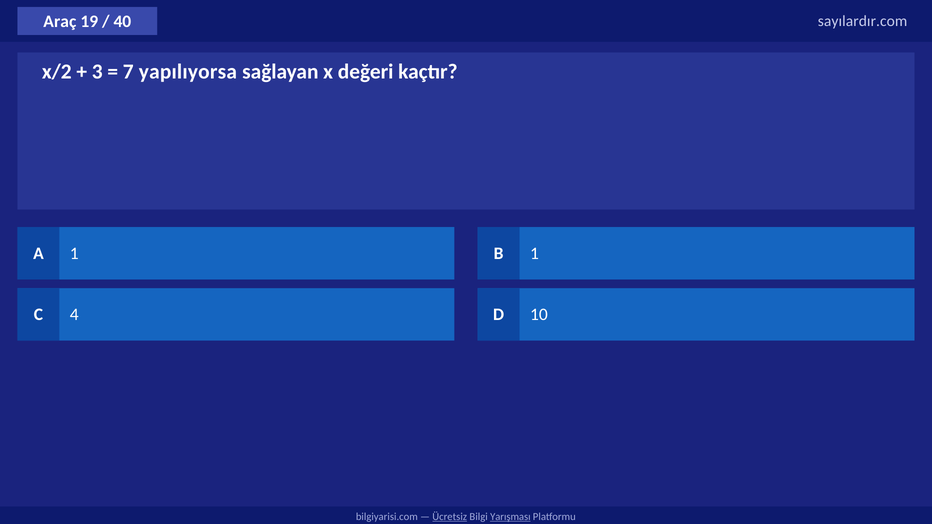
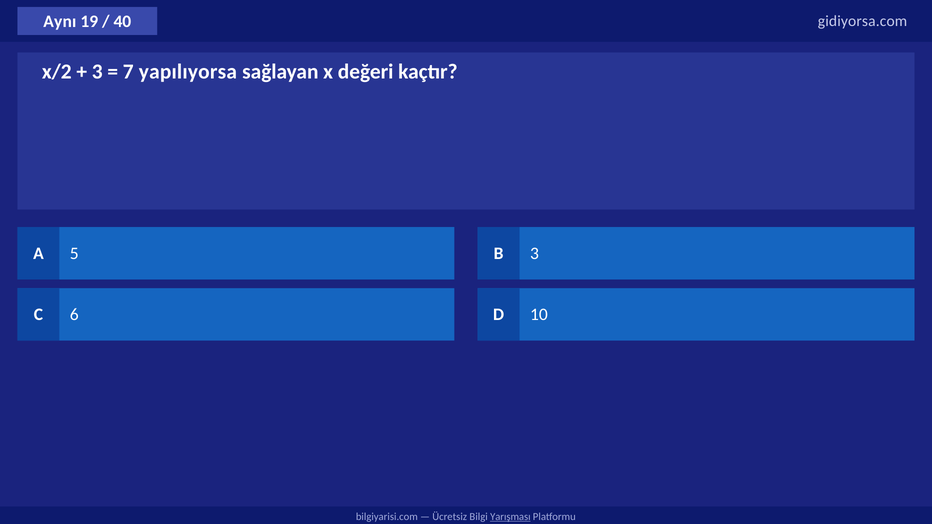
Araç: Araç -> Aynı
sayılardır.com: sayılardır.com -> gidiyorsa.com
A 1: 1 -> 5
B 1: 1 -> 3
4: 4 -> 6
Ücretsiz underline: present -> none
